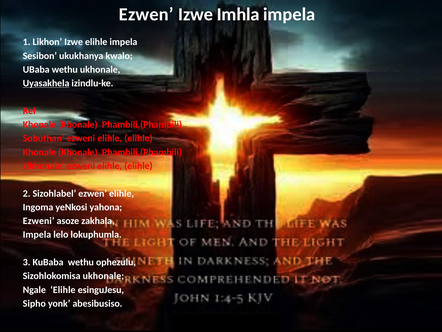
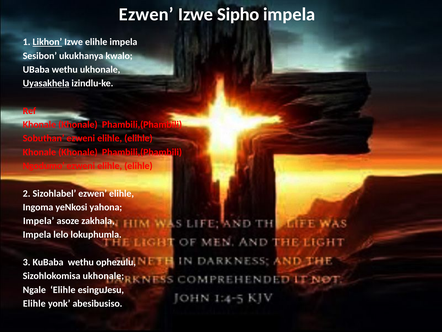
Imhla: Imhla -> Sipho
Likhon underline: none -> present
Ukhonale at (44, 166): Ukhonale -> Ngodumo
Ezweni at (39, 221): Ezweni -> Impela
Sipho at (34, 303): Sipho -> Elihle
